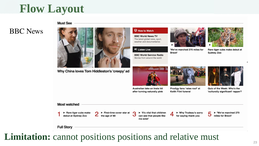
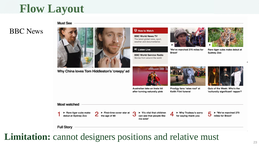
cannot positions: positions -> designers
